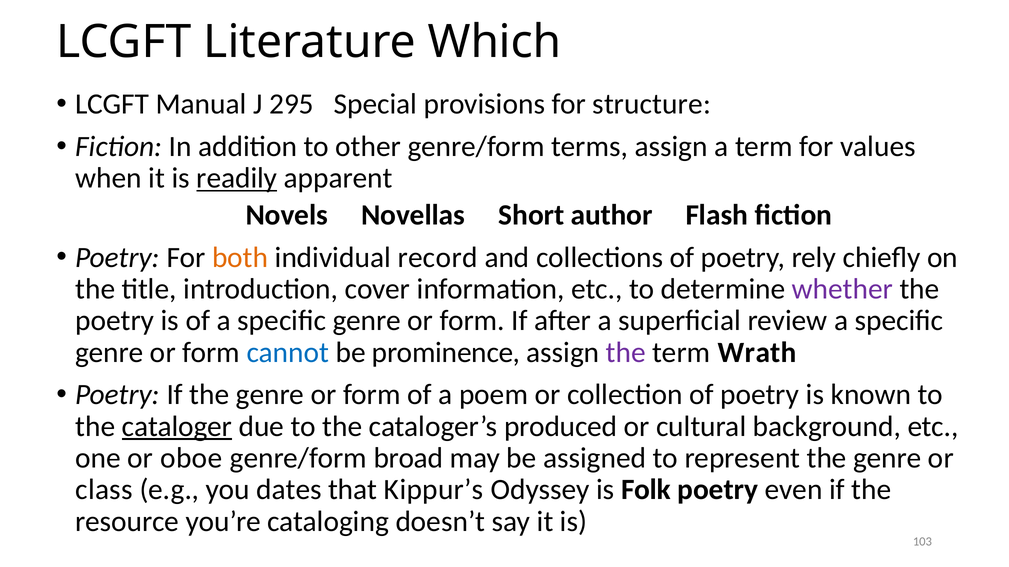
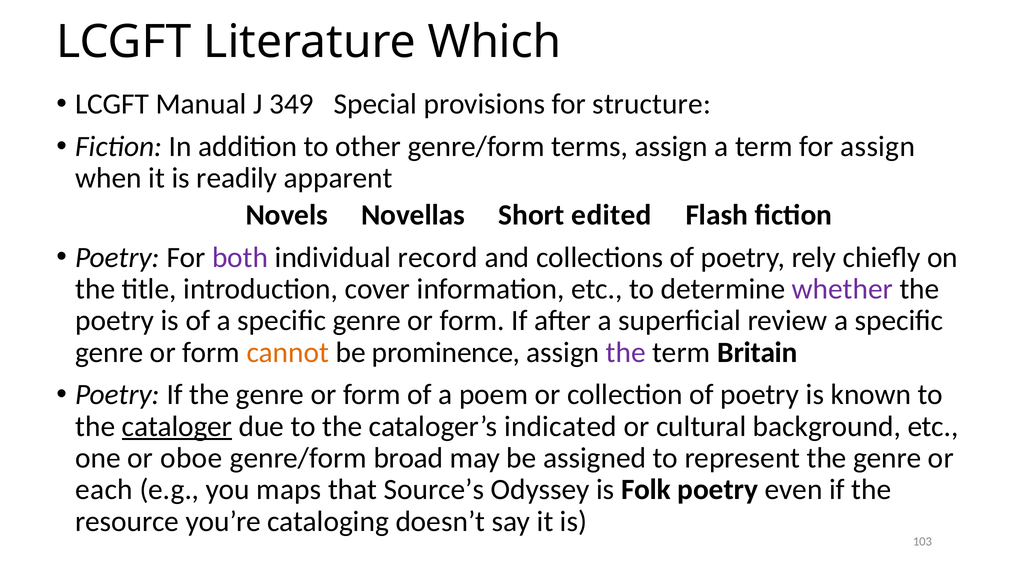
295: 295 -> 349
for values: values -> assign
readily underline: present -> none
author: author -> edited
both colour: orange -> purple
cannot colour: blue -> orange
Wrath: Wrath -> Britain
produced: produced -> indicated
class: class -> each
dates: dates -> maps
Kippur’s: Kippur’s -> Source’s
